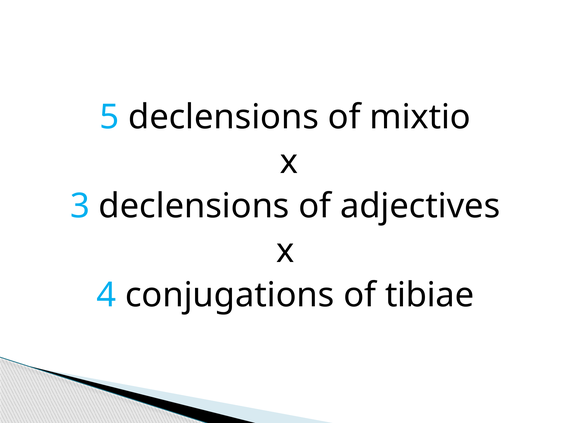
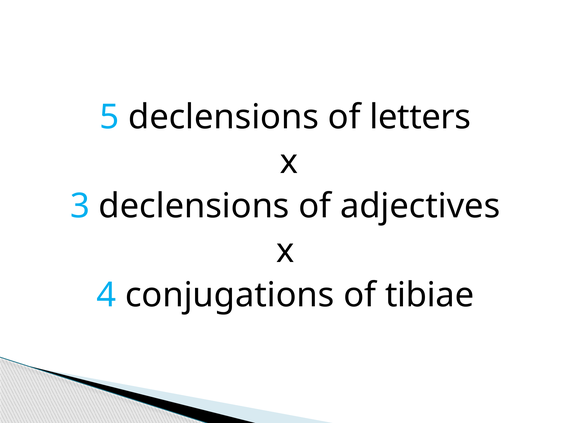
mixtio: mixtio -> letters
